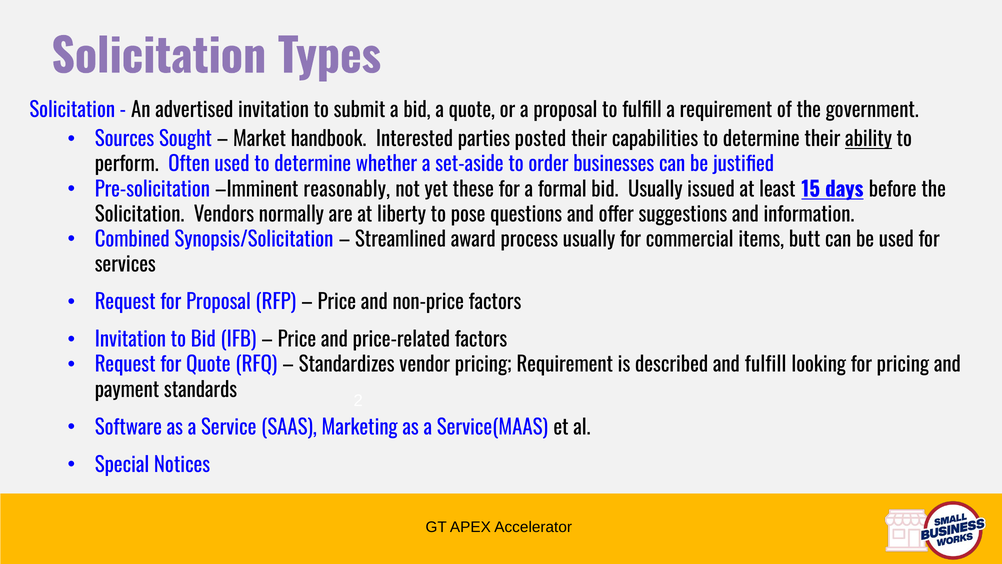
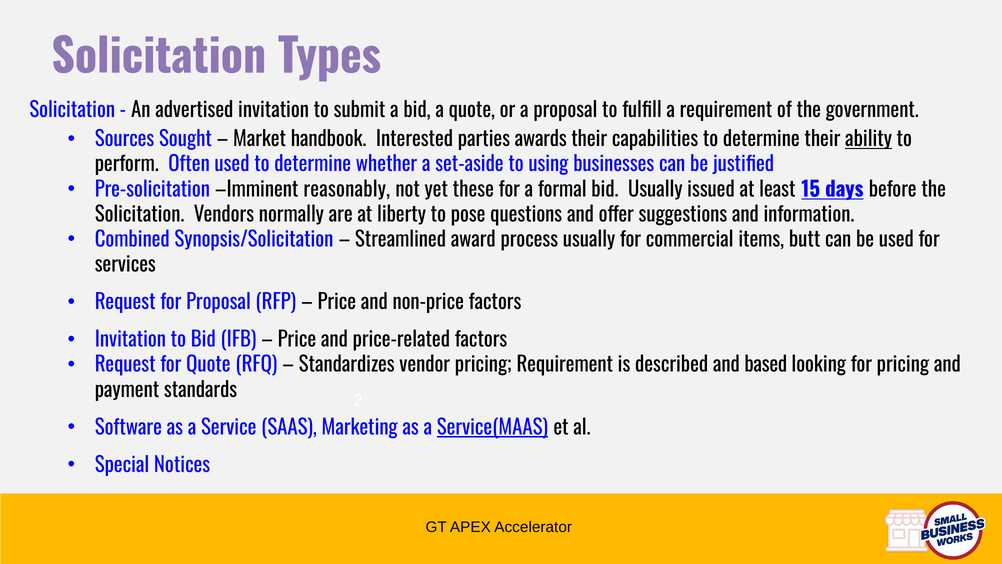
posted: posted -> awards
order: order -> using
and fulfill: fulfill -> based
Service(MAAS underline: none -> present
